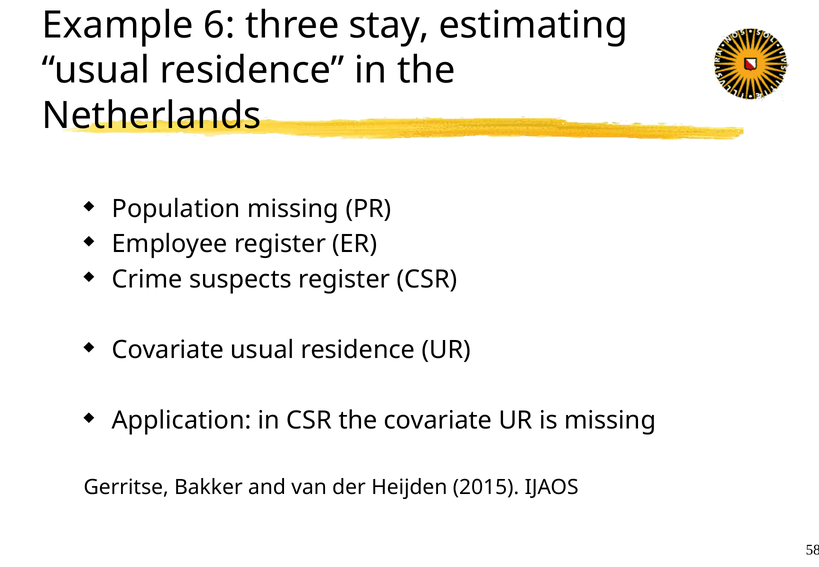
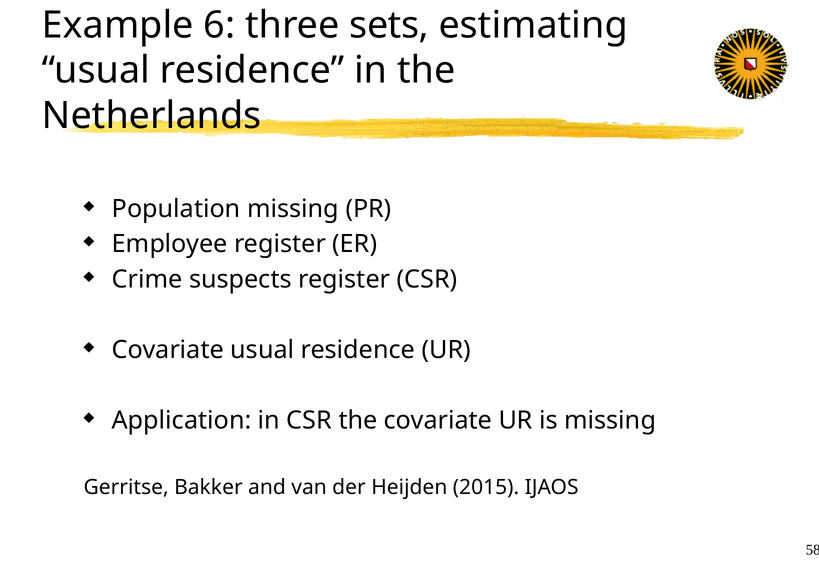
stay: stay -> sets
